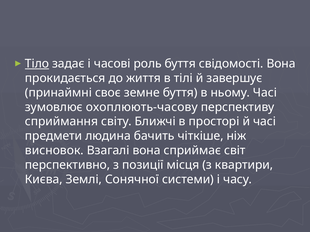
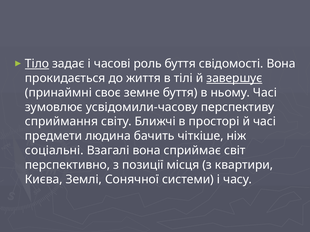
завершує underline: none -> present
охоплюють-часову: охоплюють-часову -> усвідомили-часову
висновок: висновок -> соціальні
